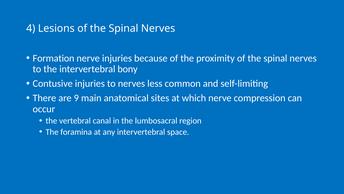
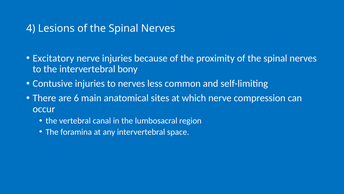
Formation: Formation -> Excitatory
9: 9 -> 6
